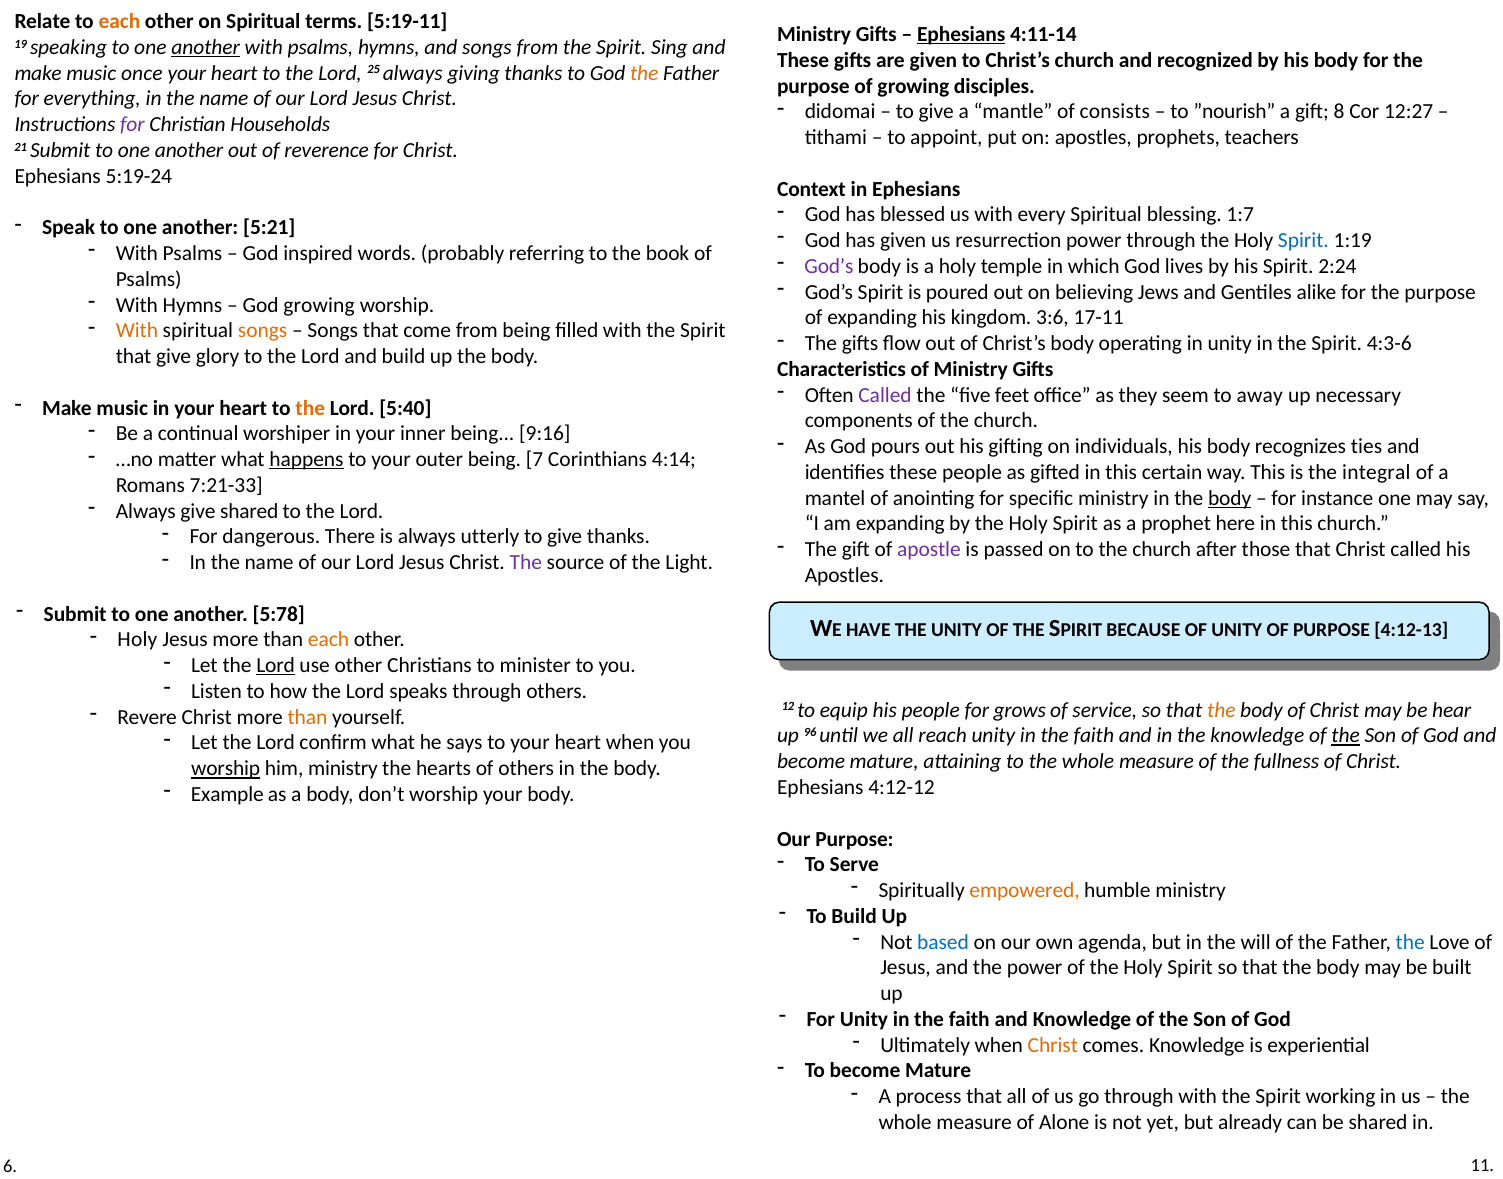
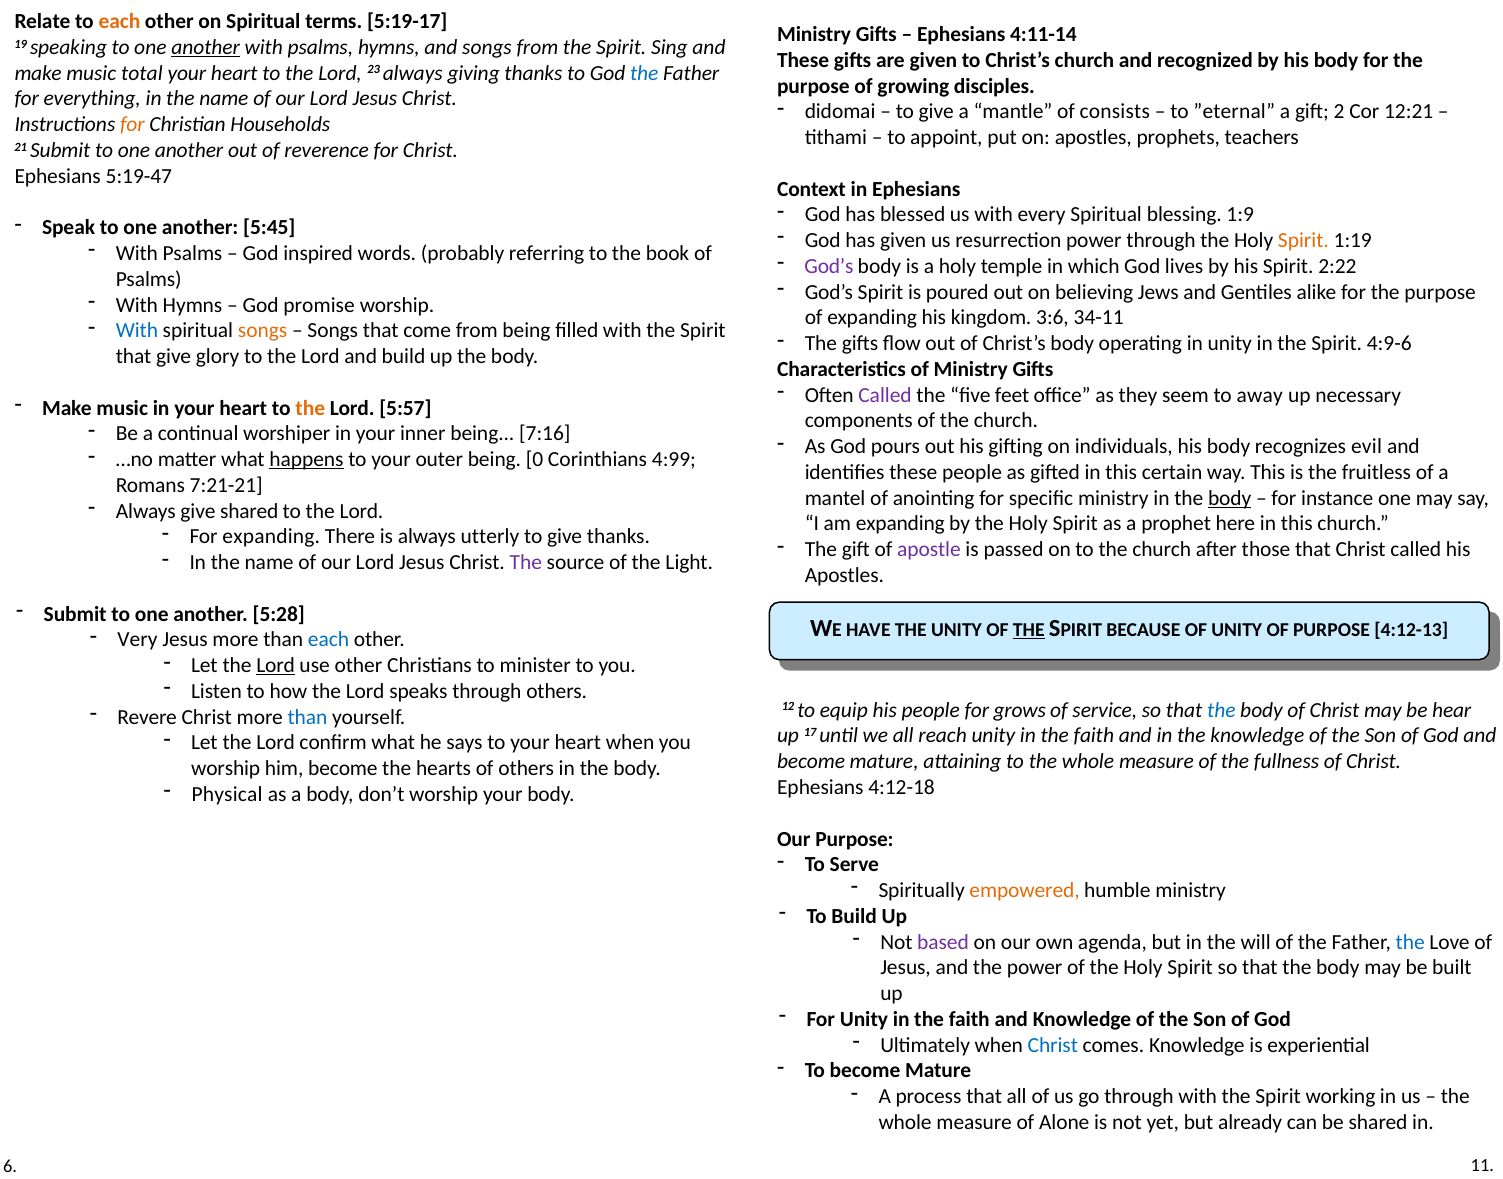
5:19-11: 5:19-11 -> 5:19-17
Ephesians at (961, 34) underline: present -> none
once: once -> total
25: 25 -> 23
the at (644, 73) colour: orange -> blue
”nourish: ”nourish -> ”eternal
8: 8 -> 2
12:27: 12:27 -> 12:21
for at (132, 125) colour: purple -> orange
5:19-24: 5:19-24 -> 5:19-47
1:7: 1:7 -> 1:9
5:21: 5:21 -> 5:45
Spirit at (1303, 241) colour: blue -> orange
2:24: 2:24 -> 2:22
God growing: growing -> promise
17-11: 17-11 -> 34-11
With at (137, 331) colour: orange -> blue
4:3-6: 4:3-6 -> 4:9-6
5:40: 5:40 -> 5:57
9:16: 9:16 -> 7:16
ties: ties -> evil
7: 7 -> 0
4:14: 4:14 -> 4:99
integral: integral -> fruitless
7:21-33: 7:21-33 -> 7:21-21
For dangerous: dangerous -> expanding
5:78: 5:78 -> 5:28
THE at (1029, 631) underline: none -> present
Holy at (137, 640): Holy -> Very
each at (329, 640) colour: orange -> blue
the at (1221, 710) colour: orange -> blue
than at (308, 717) colour: orange -> blue
96: 96 -> 17
the at (1346, 736) underline: present -> none
worship at (226, 769) underline: present -> none
him ministry: ministry -> become
4:12-12: 4:12-12 -> 4:12-18
Example: Example -> Physical
based colour: blue -> purple
Christ at (1053, 1045) colour: orange -> blue
